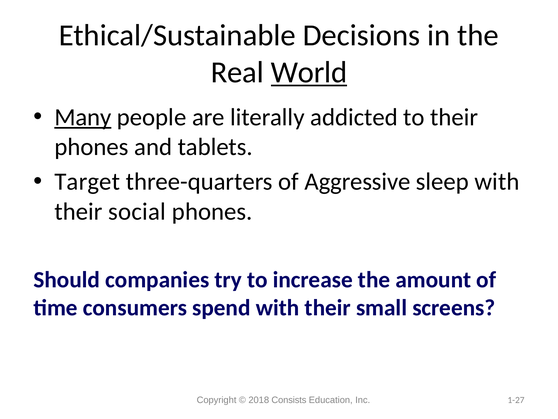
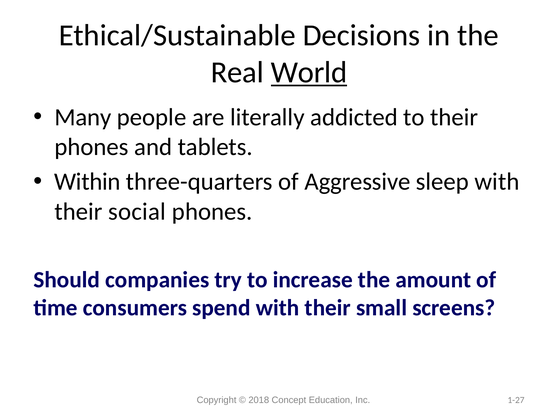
Many underline: present -> none
Target: Target -> Within
Consists: Consists -> Concept
